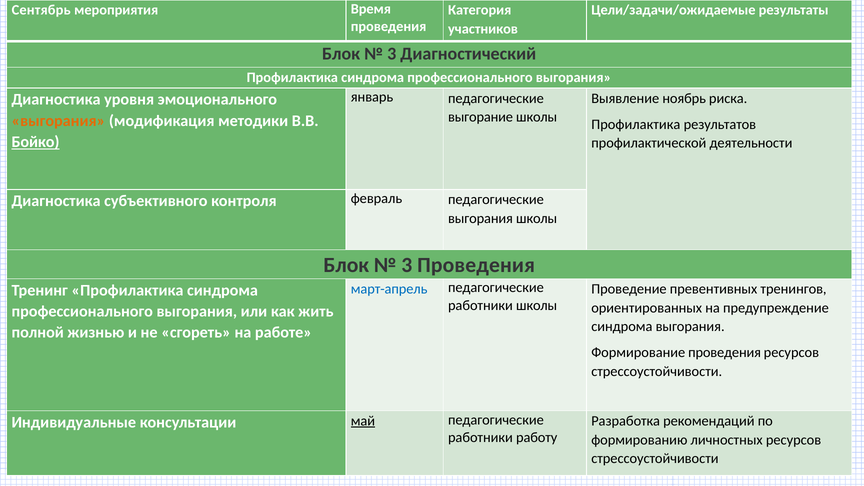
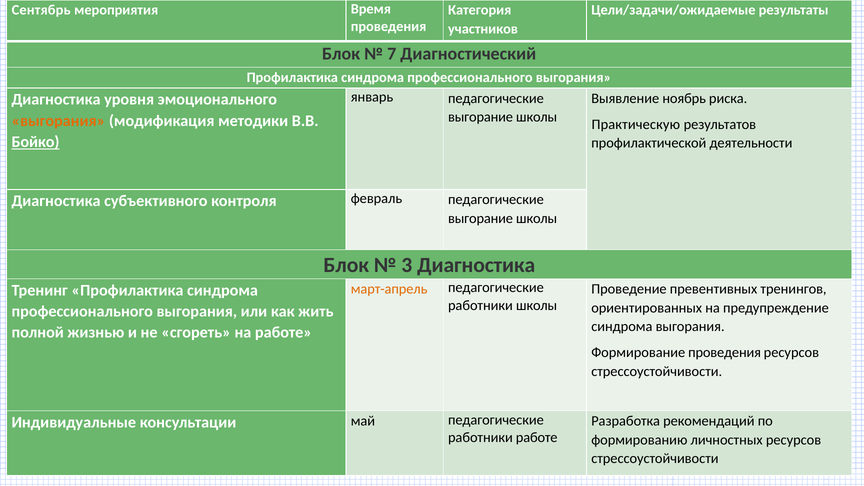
3 at (392, 54): 3 -> 7
Профилактика at (636, 124): Профилактика -> Практическую
выгорания at (481, 218): выгорания -> выгорание
3 Проведения: Проведения -> Диагностика
март-апрель colour: blue -> orange
май underline: present -> none
работники работу: работу -> работе
